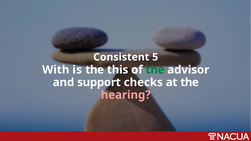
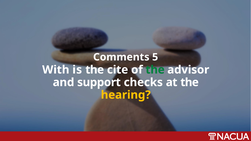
Consistent: Consistent -> Comments
this: this -> cite
hearing colour: pink -> yellow
